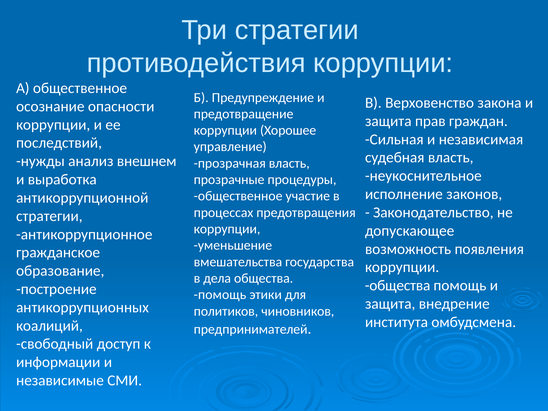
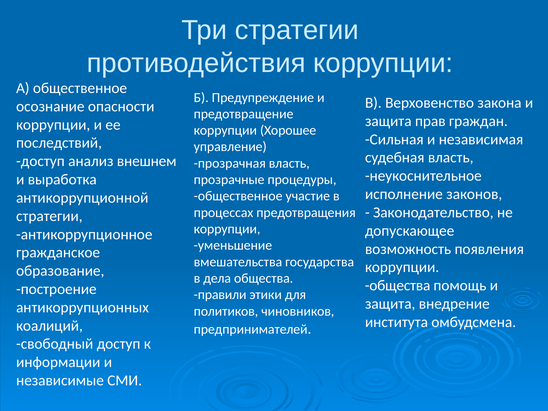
нужды at (40, 161): нужды -> доступ
помощь at (220, 295): помощь -> правили
